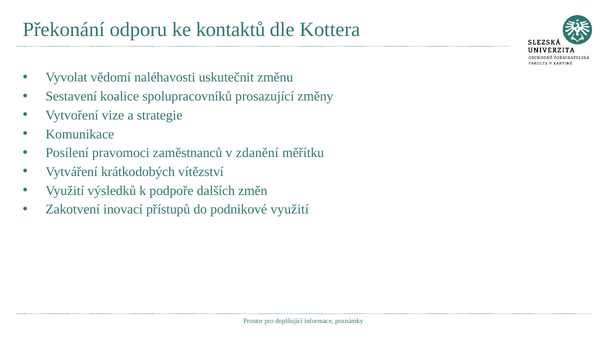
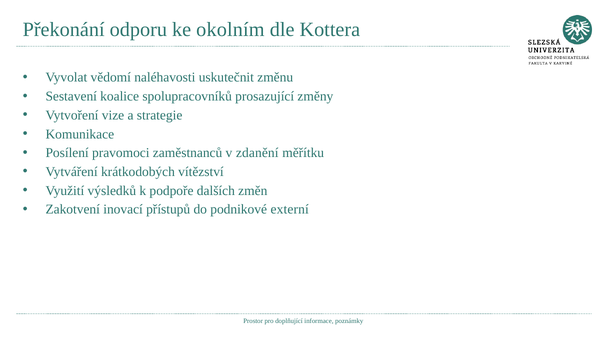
kontaktů: kontaktů -> okolním
podnikové využití: využití -> externí
